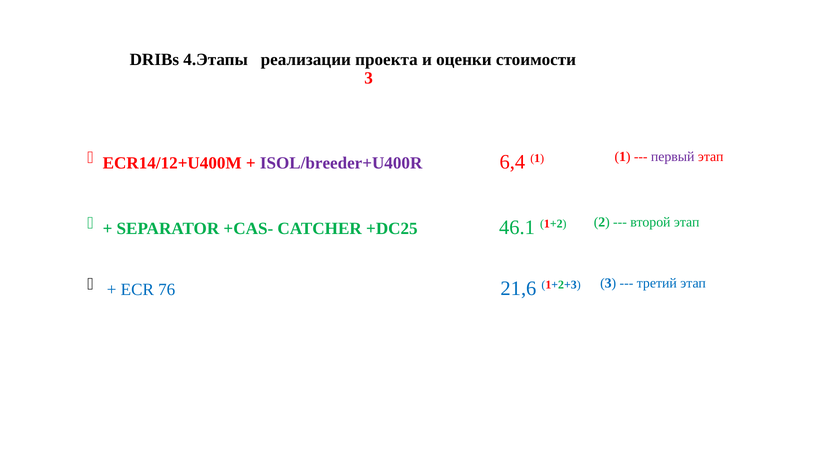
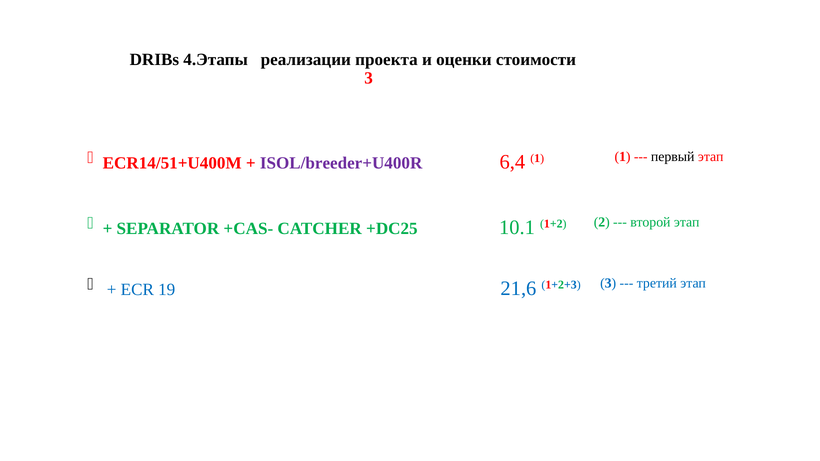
ECR14/12+U400M: ECR14/12+U400M -> ECR14/51+U400M
первый colour: purple -> black
46.1: 46.1 -> 10.1
76: 76 -> 19
